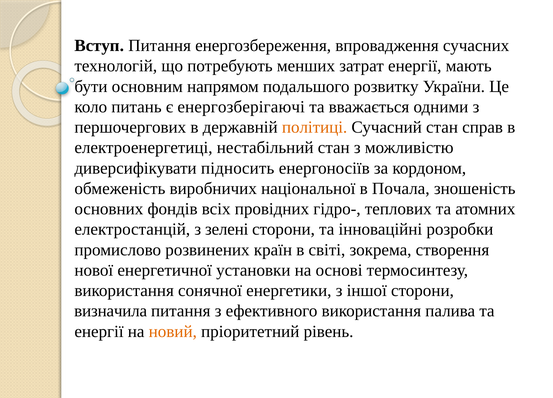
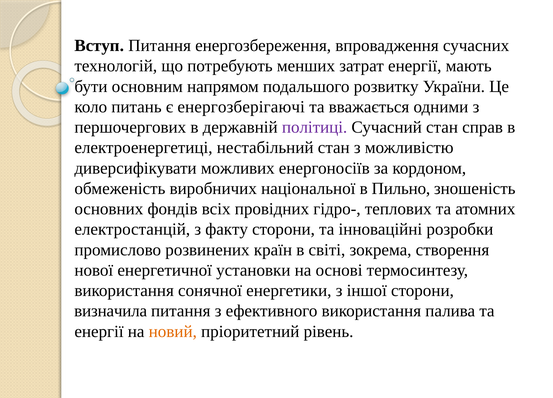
політиці colour: orange -> purple
підносить: підносить -> можливих
Почала: Почала -> Пильно
зелені: зелені -> факту
